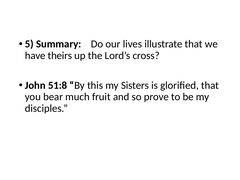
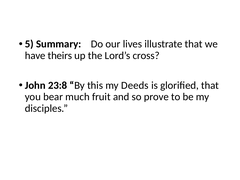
51:8: 51:8 -> 23:8
Sisters: Sisters -> Deeds
